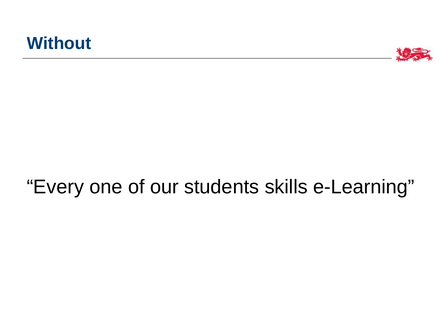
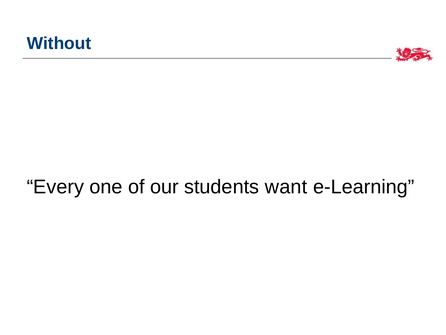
skills: skills -> want
